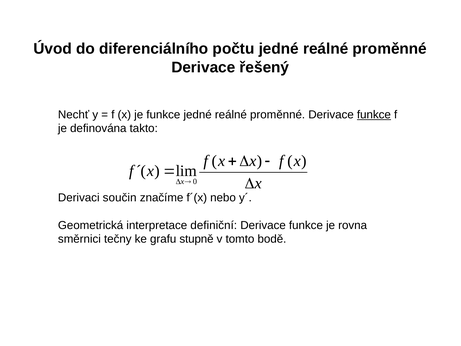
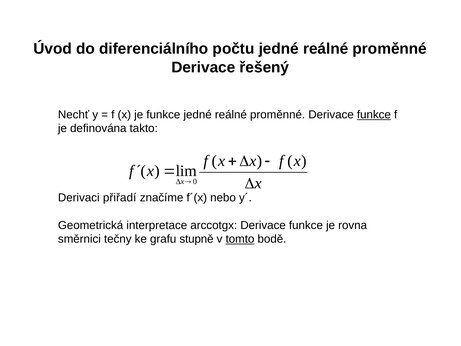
součin: součin -> přiřadí
definiční: definiční -> arccotgx
tomto underline: none -> present
